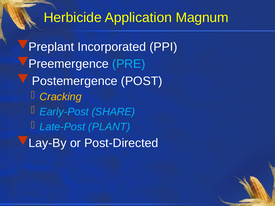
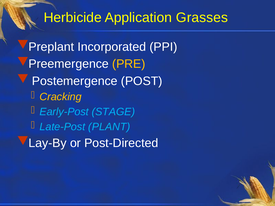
Magnum: Magnum -> Grasses
PRE colour: light blue -> yellow
SHARE: SHARE -> STAGE
